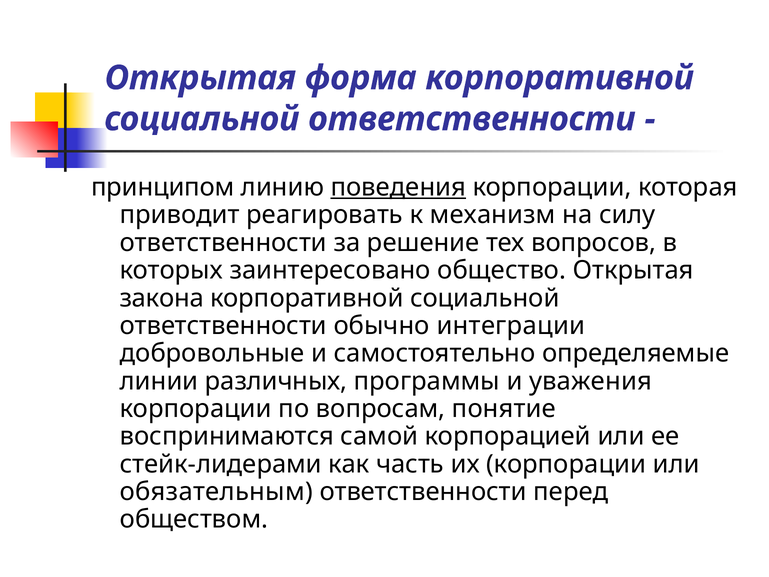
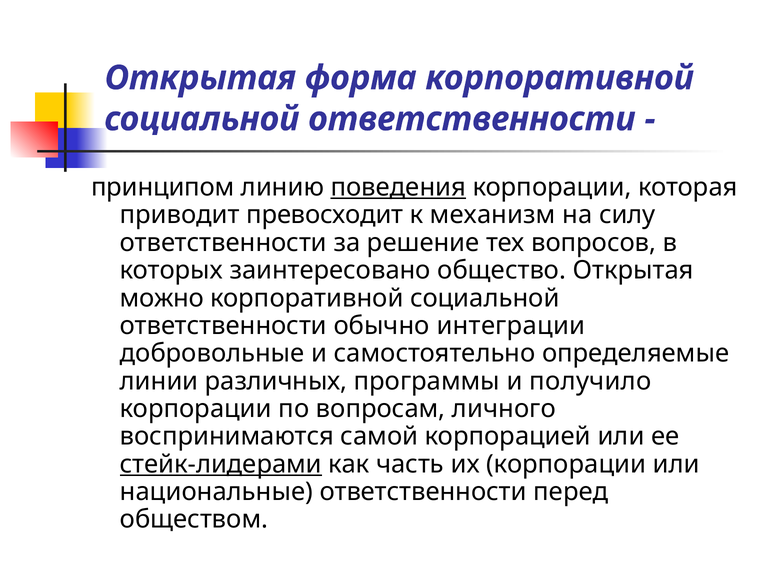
реагировать: реагировать -> превосходит
закона: закона -> можно
уважения: уважения -> получило
понятие: понятие -> личного
стейк-лидерами underline: none -> present
обязательным: обязательным -> национальные
